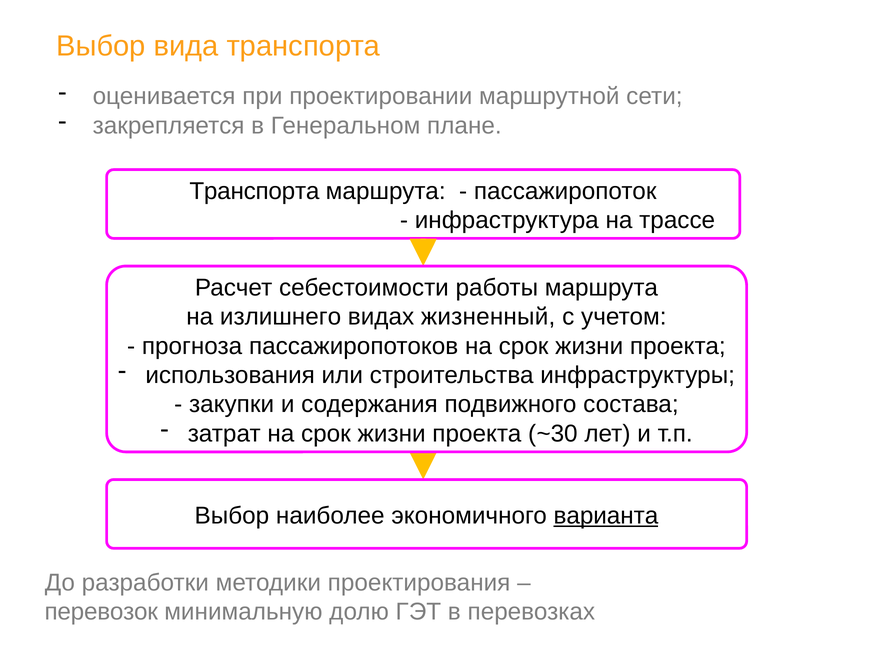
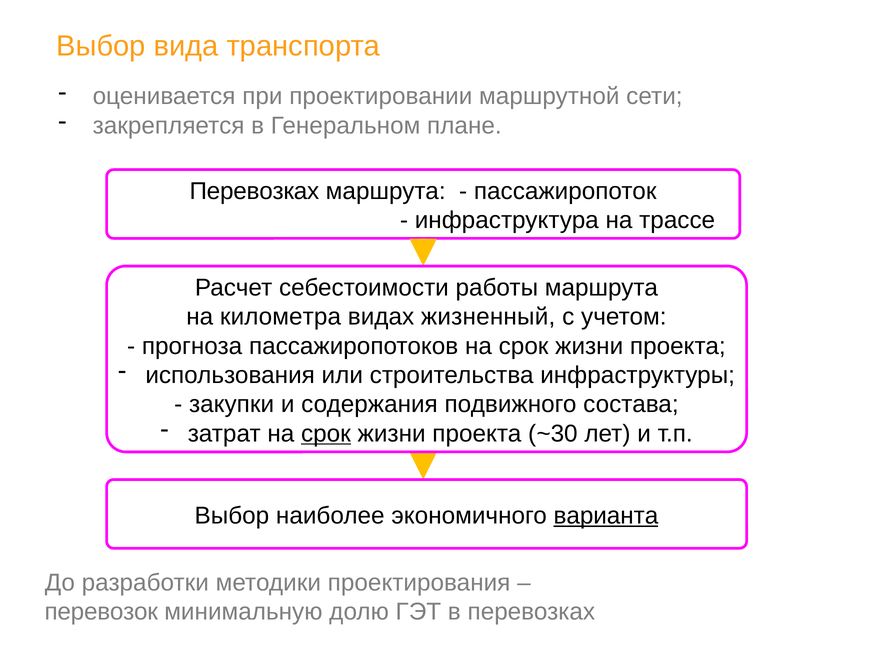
Транспорта at (254, 191): Транспорта -> Перевозках
излишнего: излишнего -> километра
срок at (326, 433) underline: none -> present
